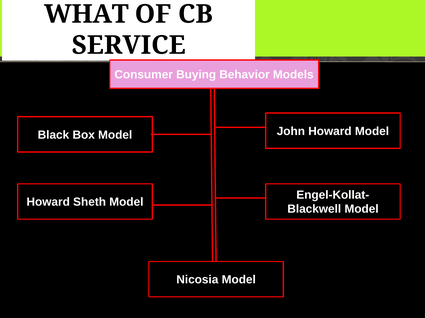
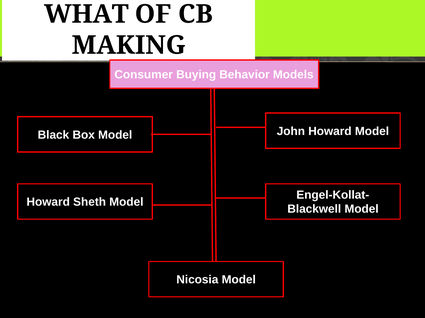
SERVICE: SERVICE -> MAKING
